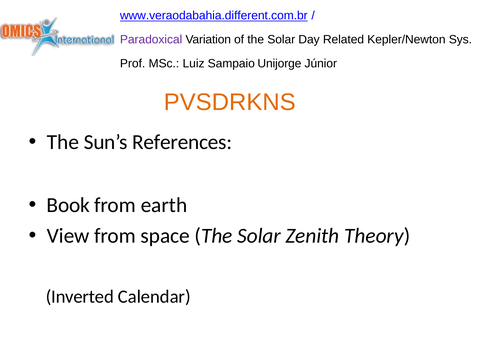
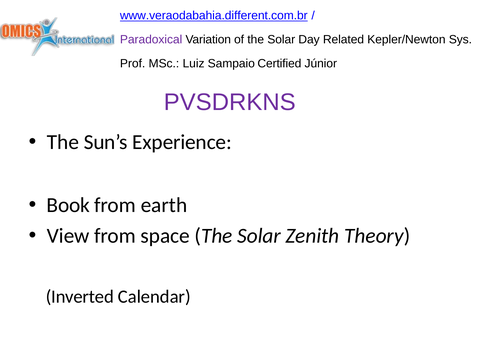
Unijorge: Unijorge -> Certified
PVSDRKNS colour: orange -> purple
References: References -> Experience
